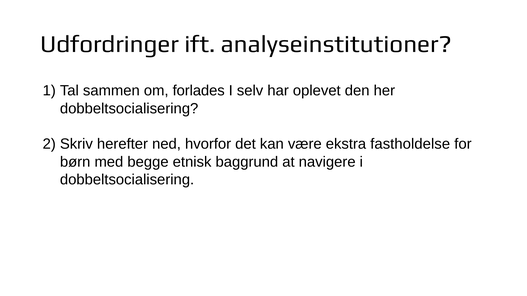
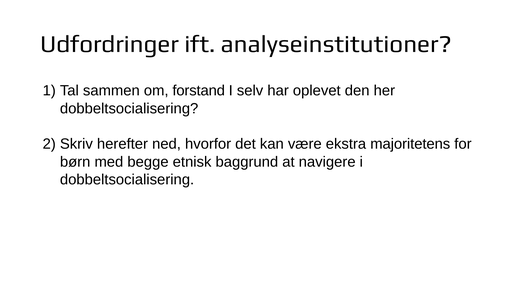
forlades: forlades -> forstand
fastholdelse: fastholdelse -> majoritetens
